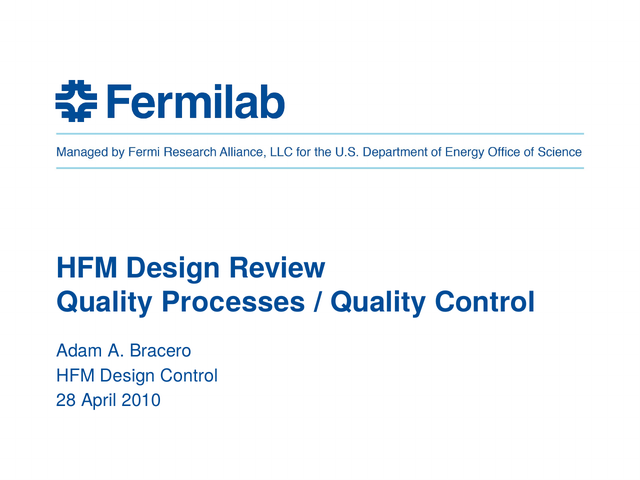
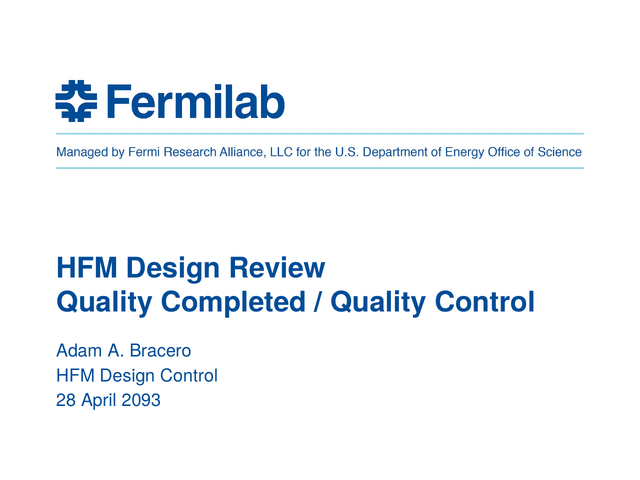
Processes: Processes -> Completed
2010: 2010 -> 2093
